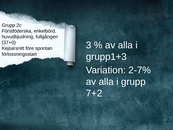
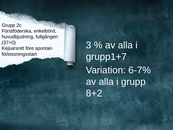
grupp1+3: grupp1+3 -> grupp1+7
2-7%: 2-7% -> 6-7%
7+2: 7+2 -> 8+2
